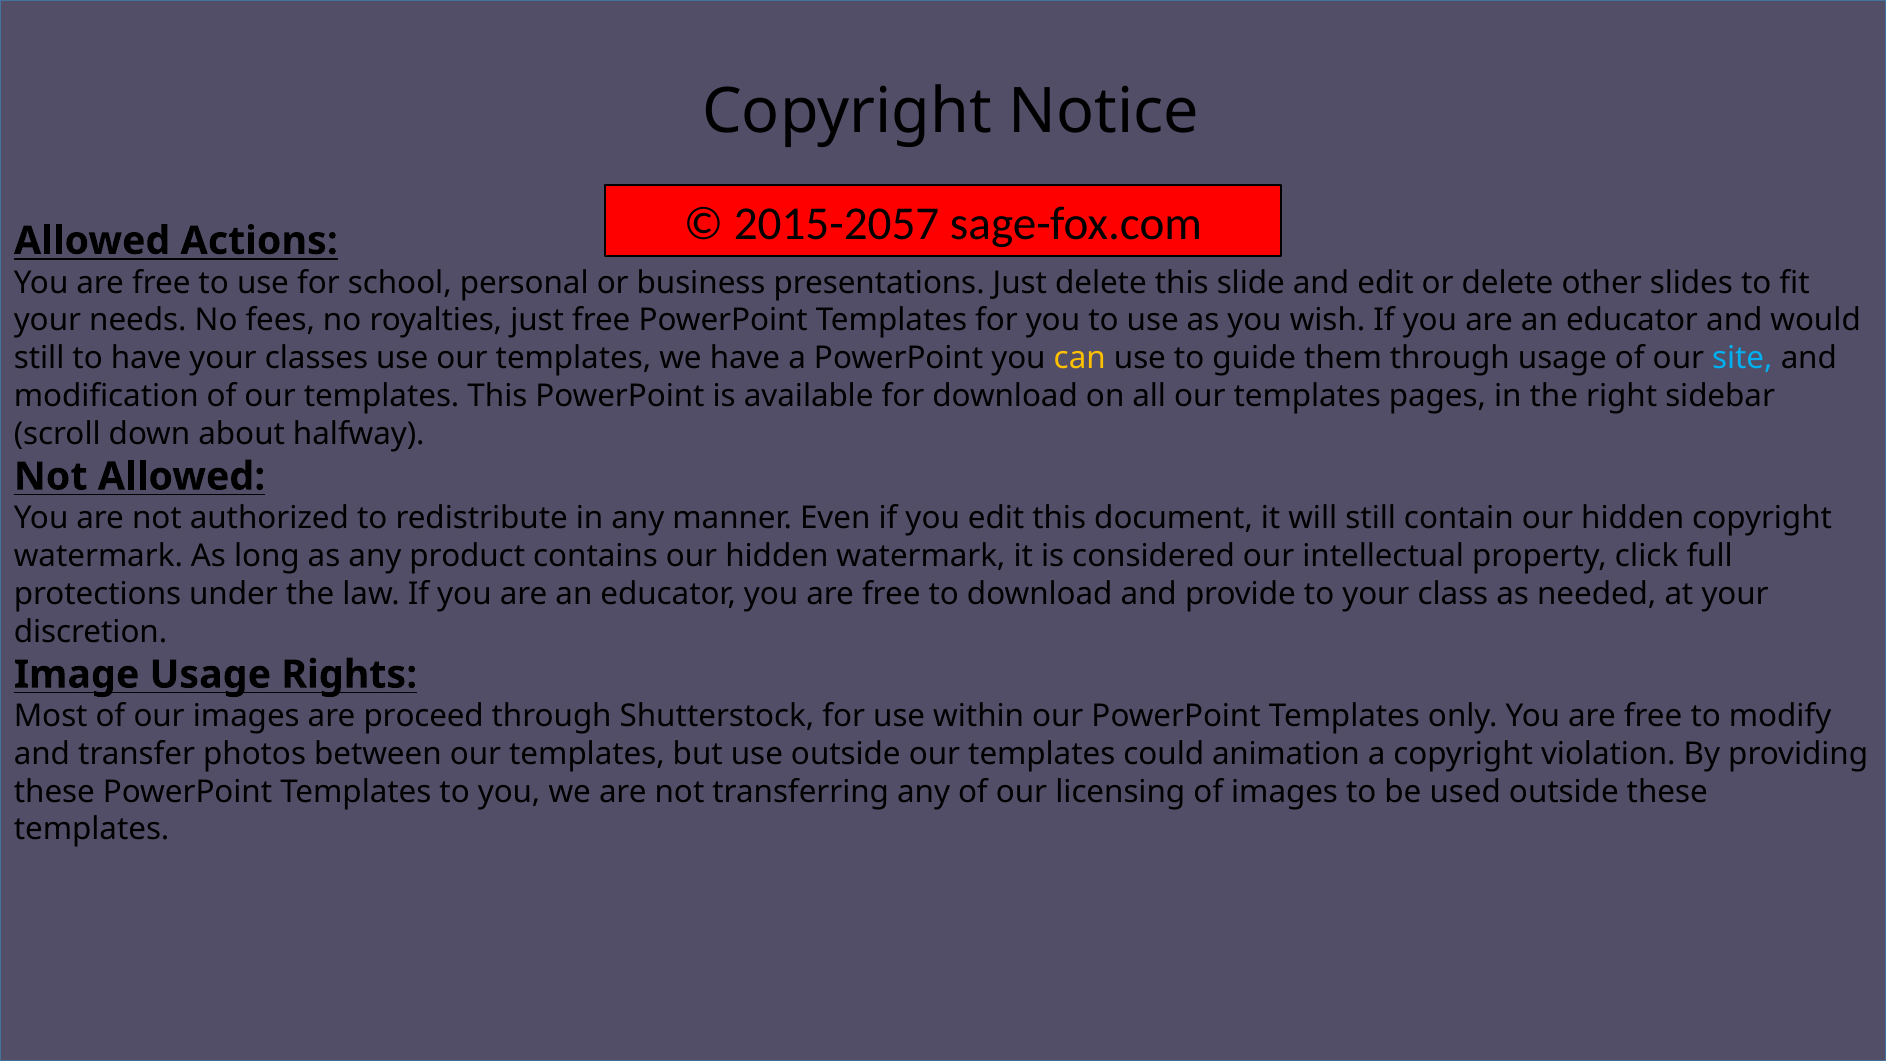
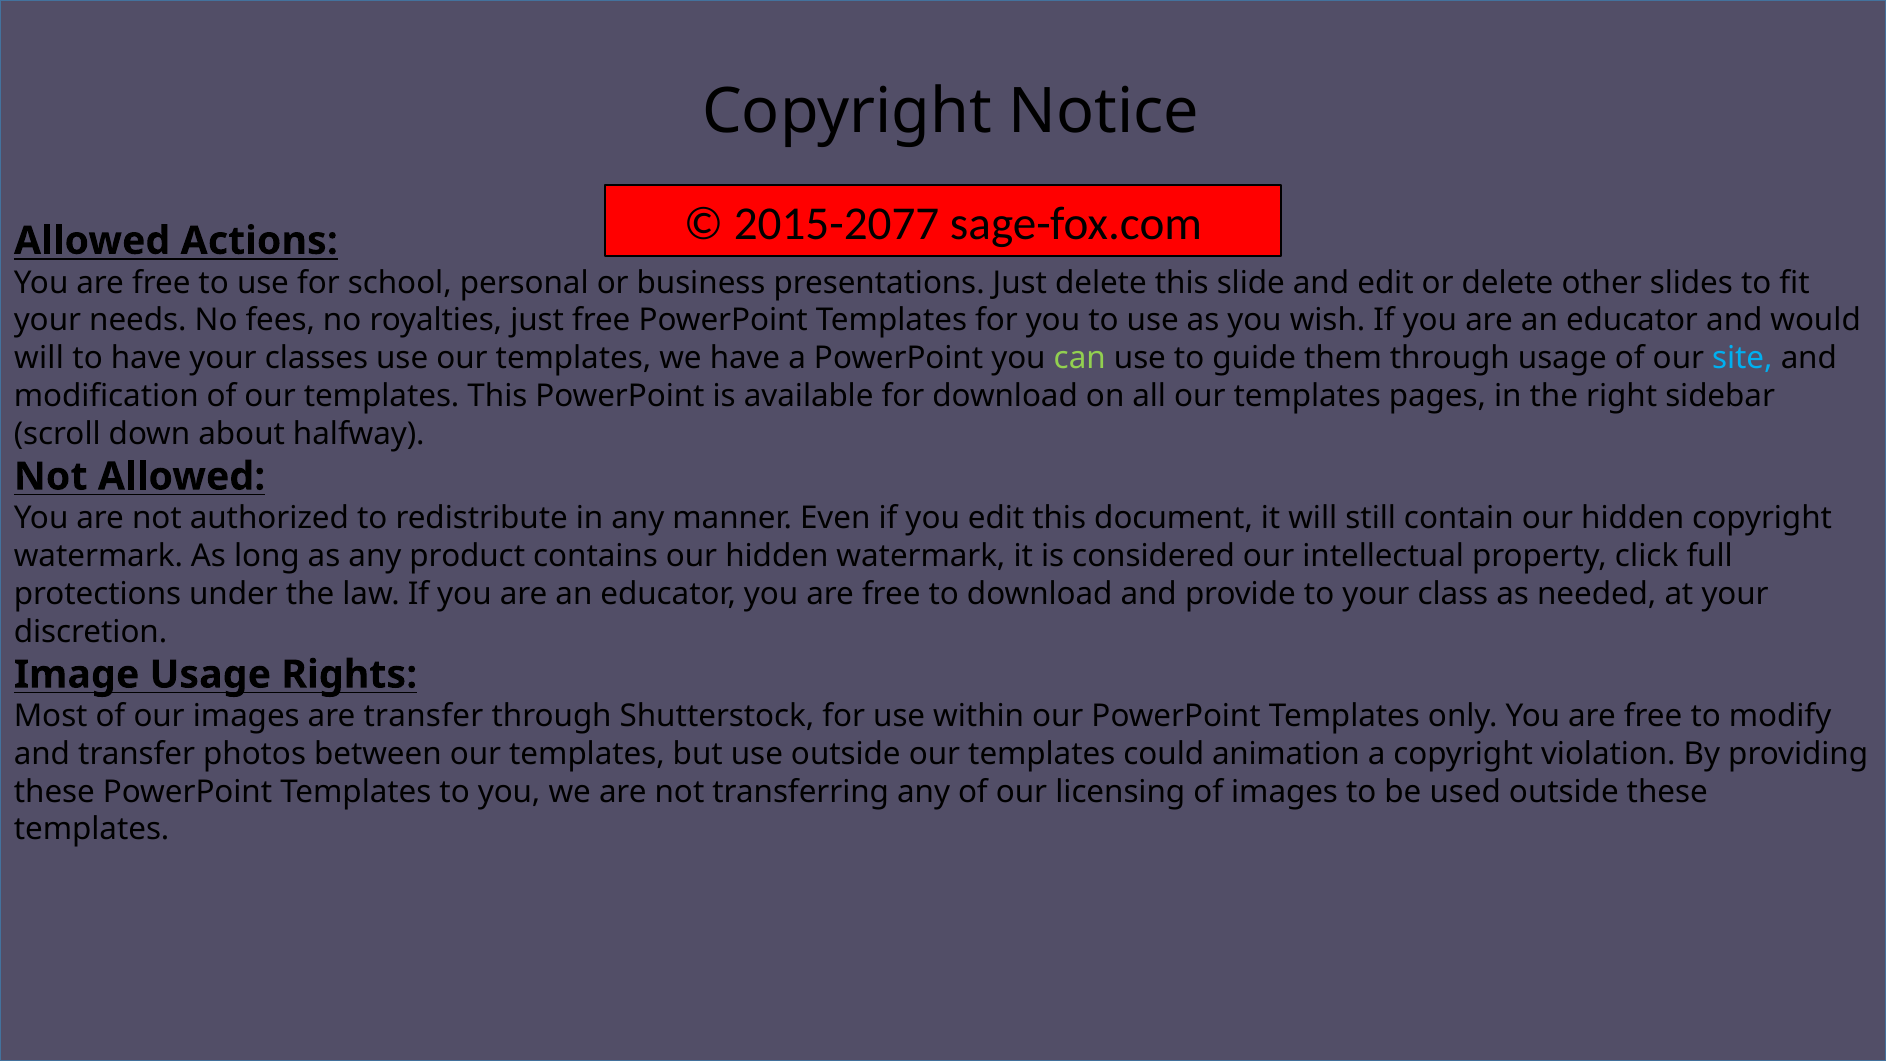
2015-2057: 2015-2057 -> 2015-2077
still at (39, 358): still -> will
can colour: yellow -> light green
are proceed: proceed -> transfer
